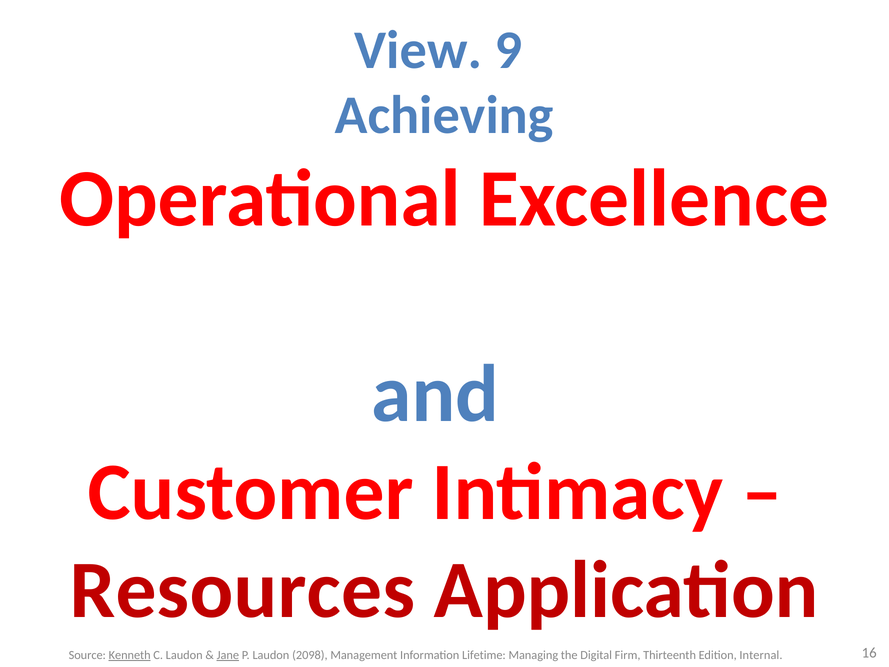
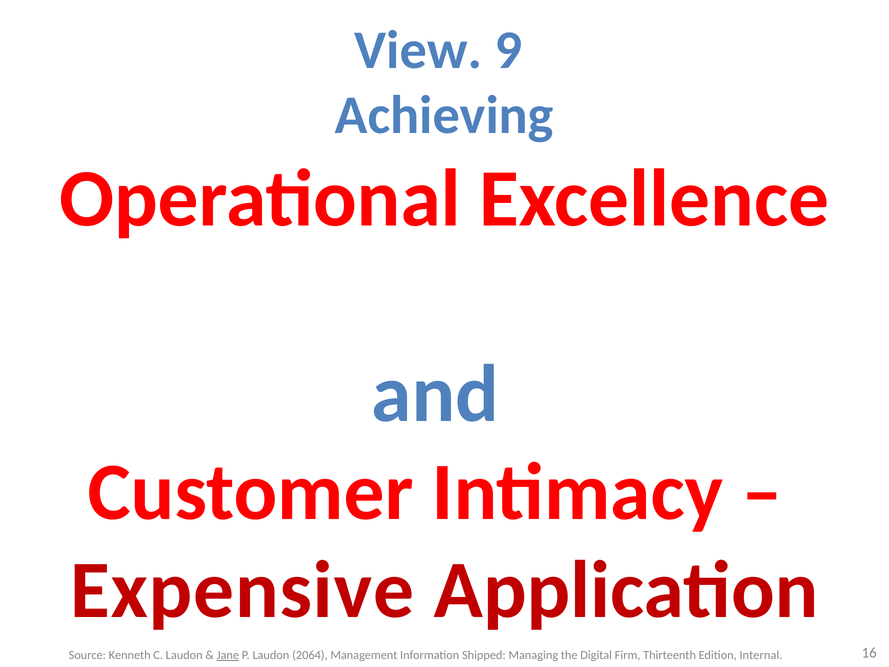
Resources: Resources -> Expensive
Kenneth underline: present -> none
2098: 2098 -> 2064
Lifetime: Lifetime -> Shipped
